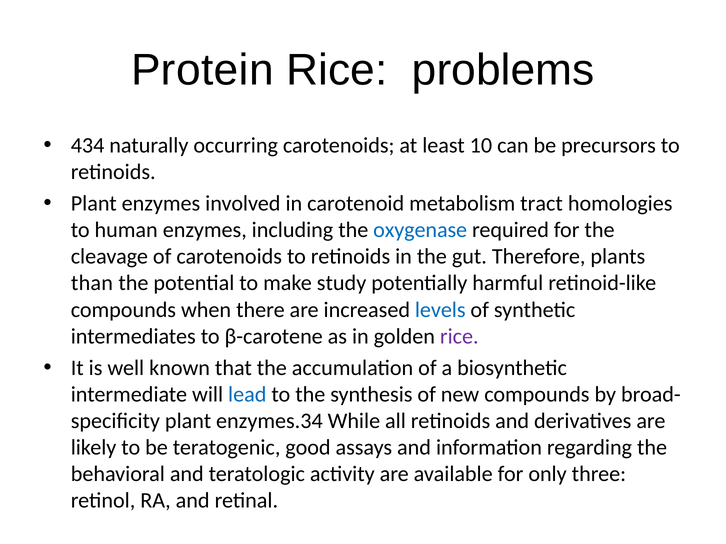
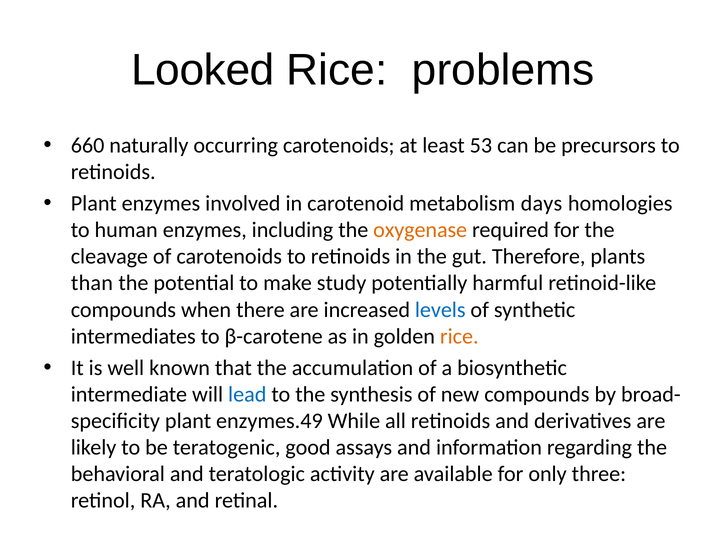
Protein: Protein -> Looked
434: 434 -> 660
10: 10 -> 53
tract: tract -> days
oxygenase colour: blue -> orange
rice at (459, 337) colour: purple -> orange
enzymes.34: enzymes.34 -> enzymes.49
